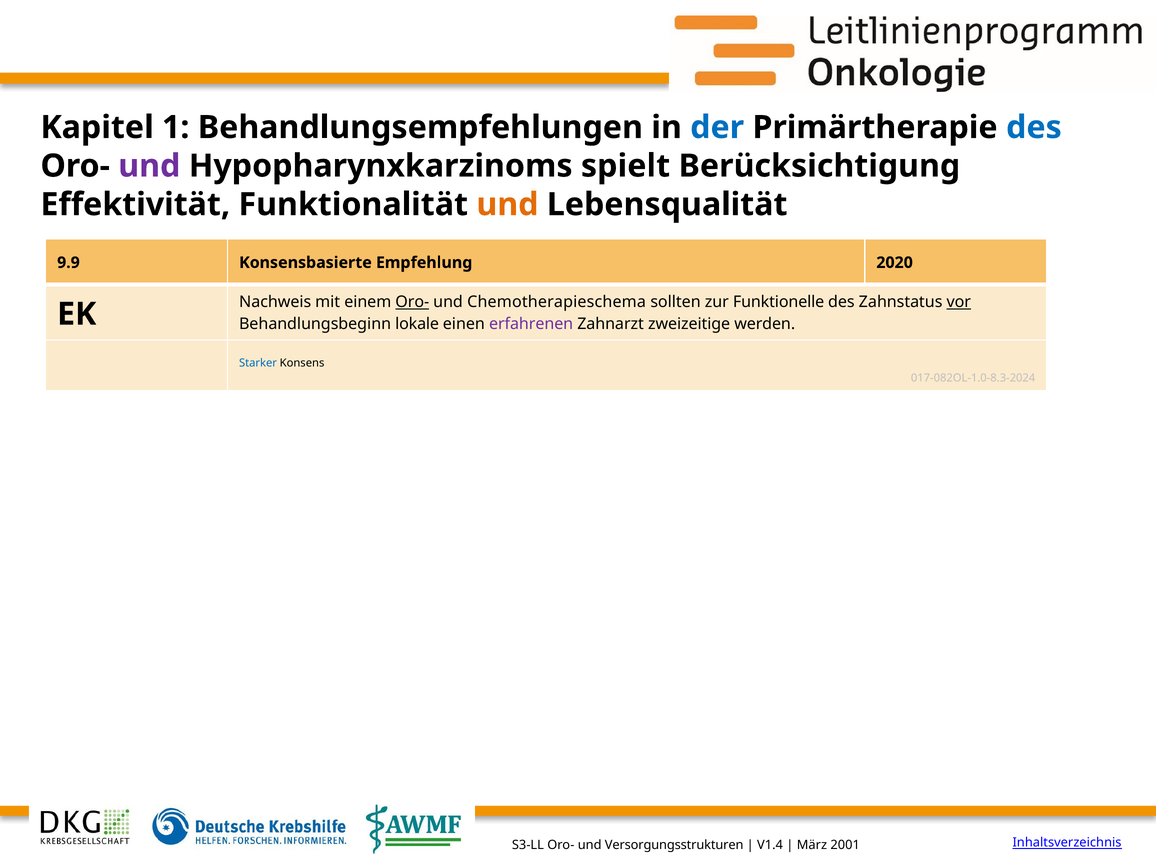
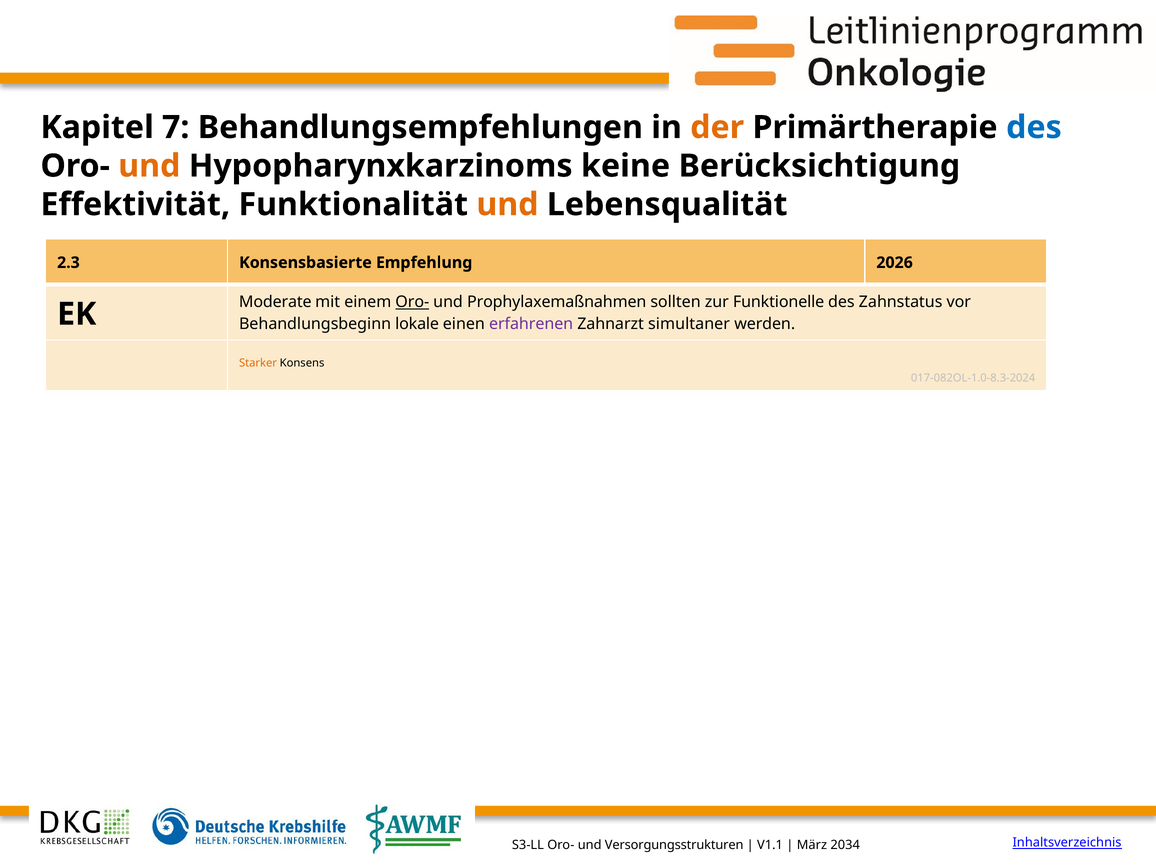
1: 1 -> 7
der colour: blue -> orange
und at (149, 166) colour: purple -> orange
spielt: spielt -> keine
9.9: 9.9 -> 2.3
2020: 2020 -> 2026
Nachweis: Nachweis -> Moderate
Chemotherapieschema: Chemotherapieschema -> Prophylaxemaßnahmen
vor underline: present -> none
zweizeitige: zweizeitige -> simultaner
Starker colour: blue -> orange
V1.4: V1.4 -> V1.1
2001: 2001 -> 2034
